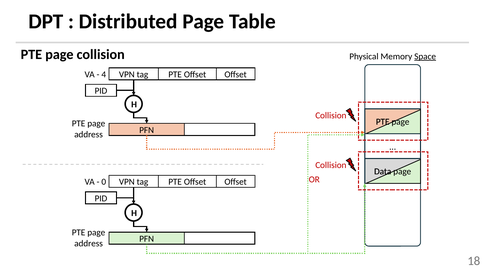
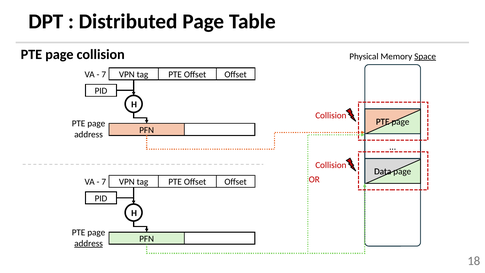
4 at (104, 74): 4 -> 7
0 at (104, 182): 0 -> 7
address at (89, 243) underline: none -> present
